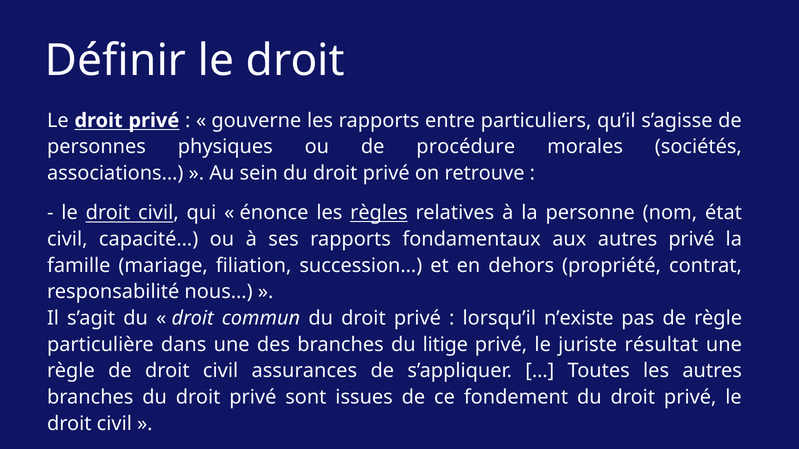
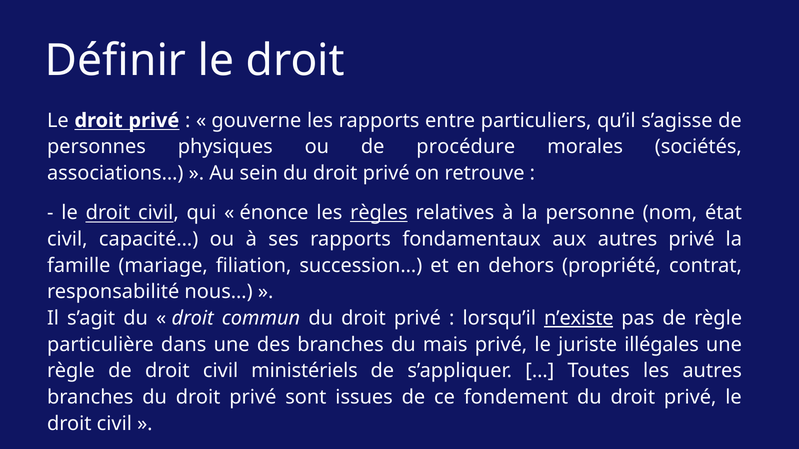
n’existe underline: none -> present
litige: litige -> mais
résultat: résultat -> illégales
assurances: assurances -> ministériels
